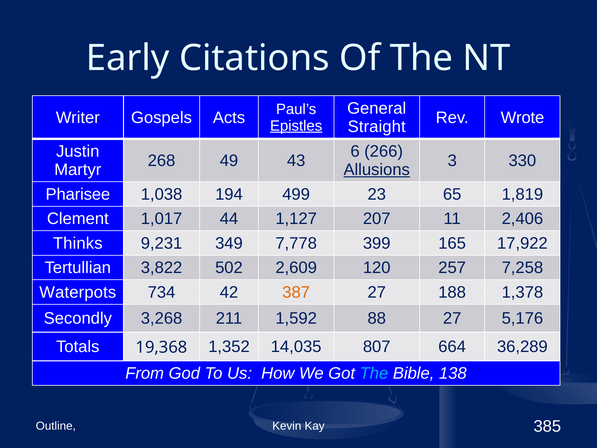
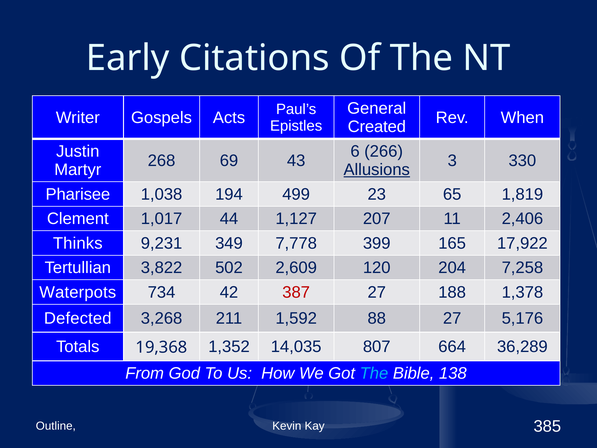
Wrote: Wrote -> When
Epistles underline: present -> none
Straight: Straight -> Created
49: 49 -> 69
257: 257 -> 204
387 colour: orange -> red
Secondly: Secondly -> Defected
